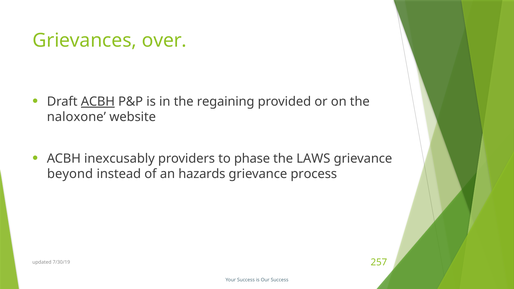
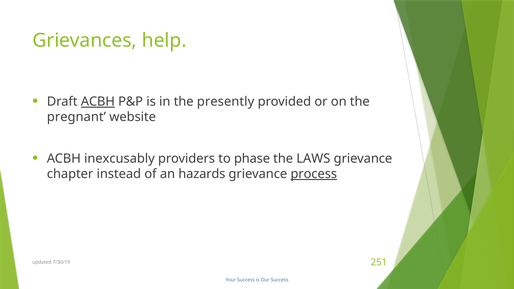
over: over -> help
regaining: regaining -> presently
naloxone: naloxone -> pregnant
beyond: beyond -> chapter
process underline: none -> present
257: 257 -> 251
